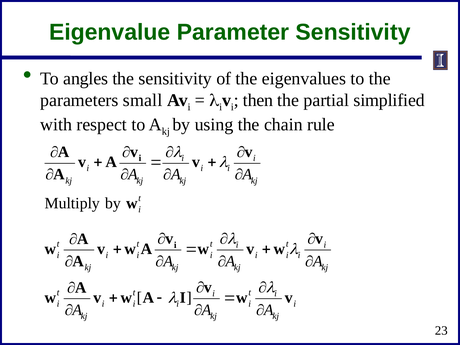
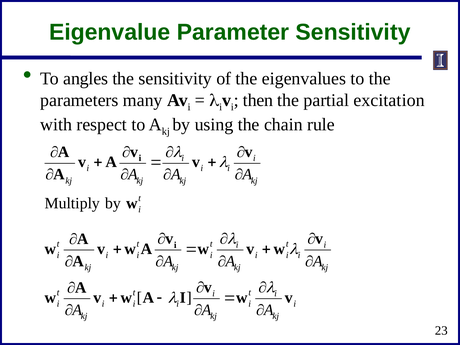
small: small -> many
simplified: simplified -> excitation
